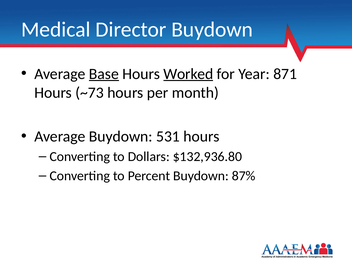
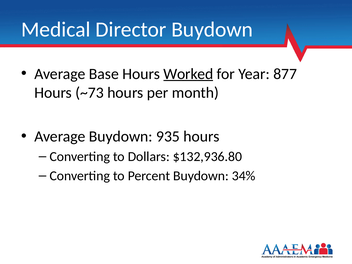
Base underline: present -> none
871: 871 -> 877
531: 531 -> 935
87%: 87% -> 34%
